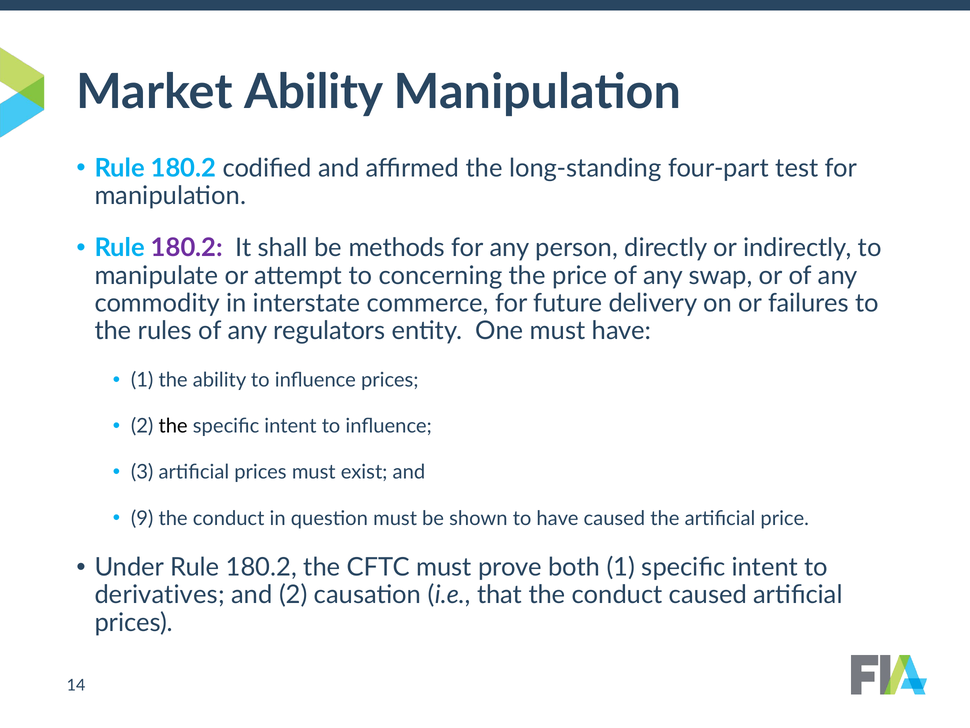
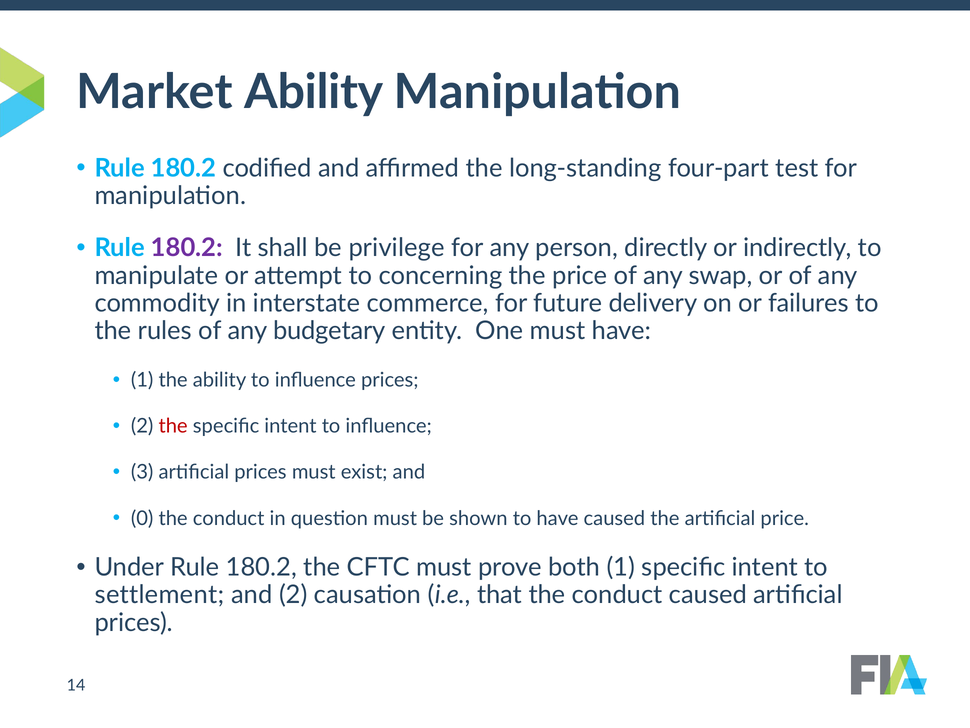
methods: methods -> privilege
regulators: regulators -> budgetary
the at (173, 426) colour: black -> red
9: 9 -> 0
derivatives: derivatives -> settlement
